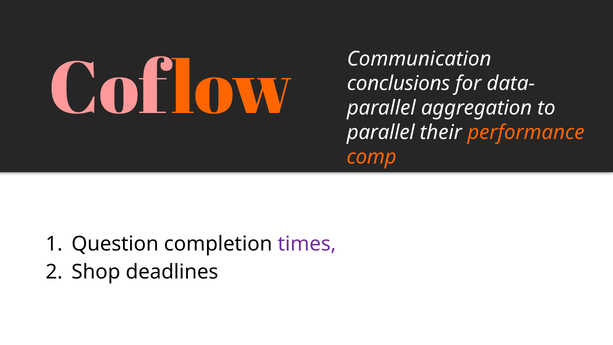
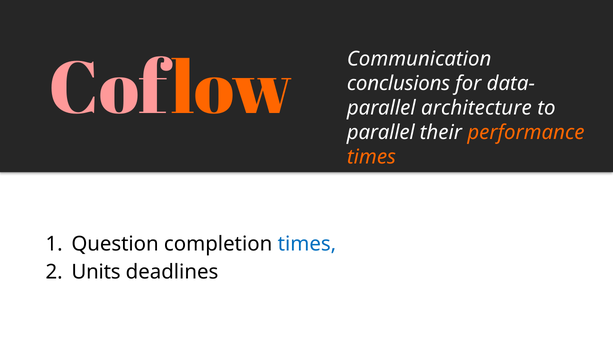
aggregation: aggregation -> architecture
comp at (372, 157): comp -> times
times at (307, 244) colour: purple -> blue
Shop: Shop -> Units
